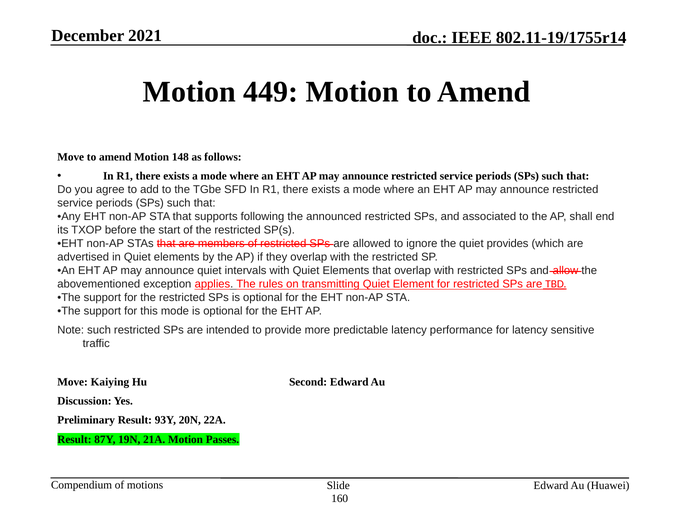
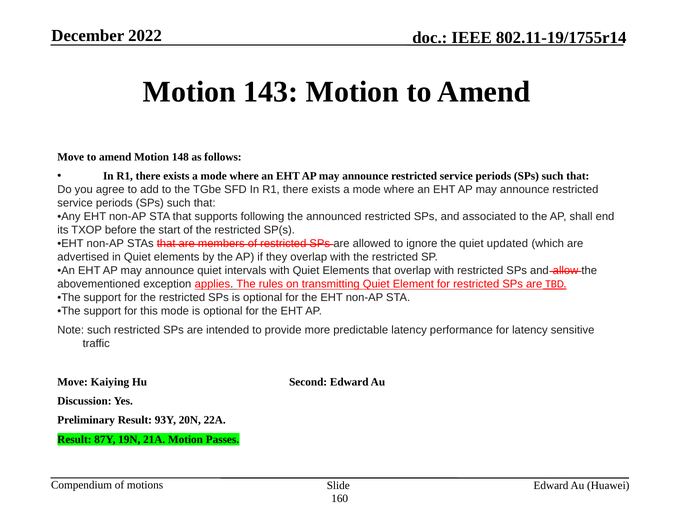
2021: 2021 -> 2022
449: 449 -> 143
provides: provides -> updated
